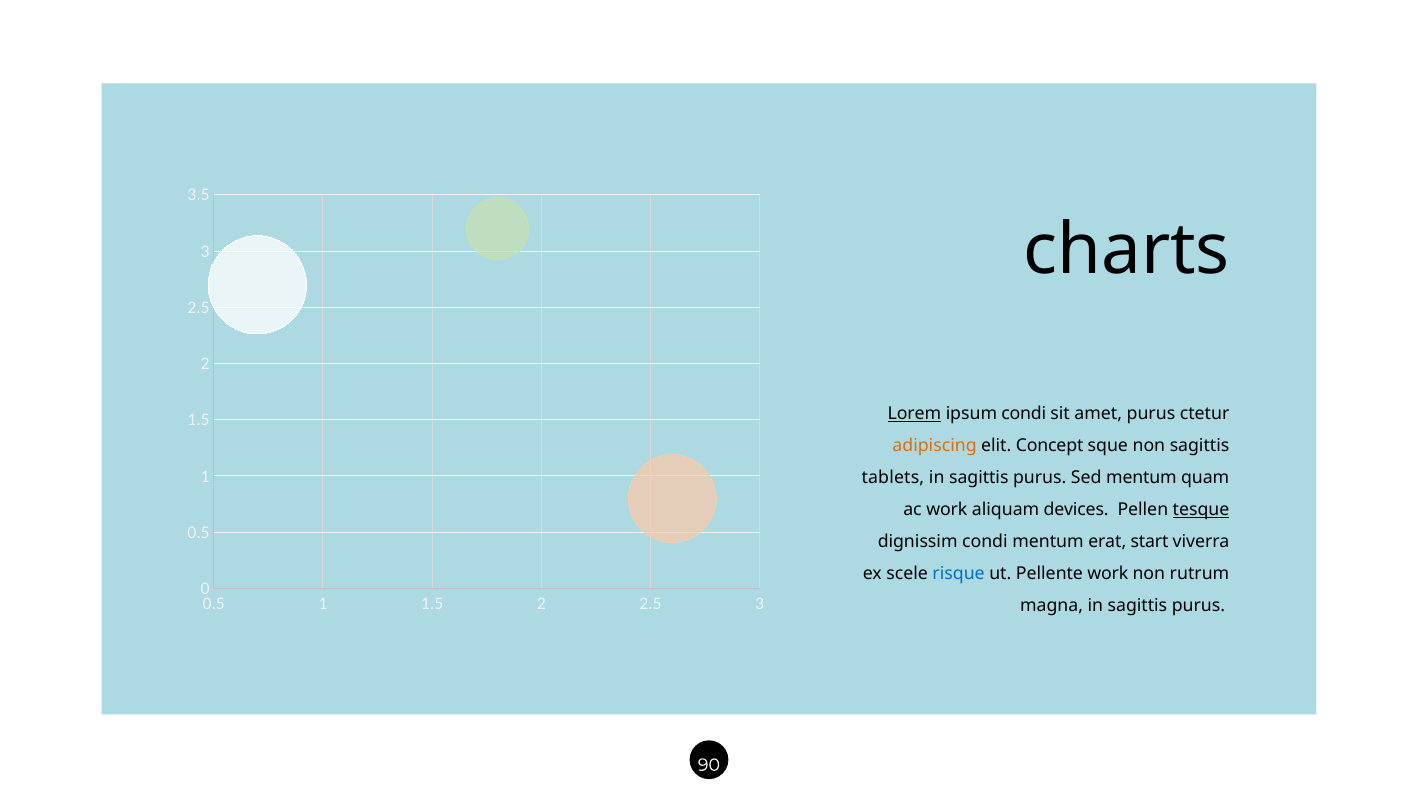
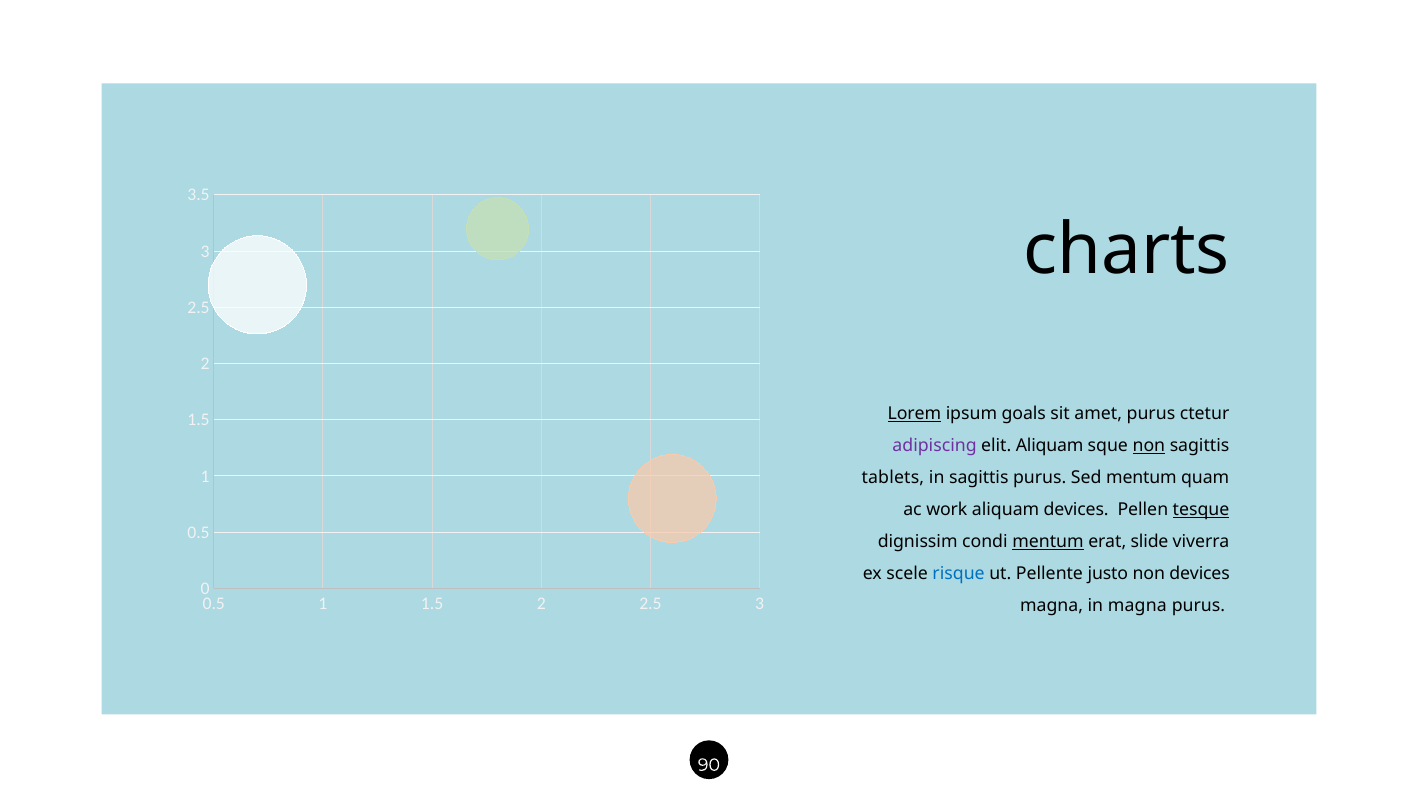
ipsum condi: condi -> goals
adipiscing colour: orange -> purple
elit Concept: Concept -> Aliquam
non at (1149, 446) underline: none -> present
mentum at (1048, 541) underline: none -> present
start: start -> slide
Pellente work: work -> justo
non rutrum: rutrum -> devices
magna in sagittis: sagittis -> magna
